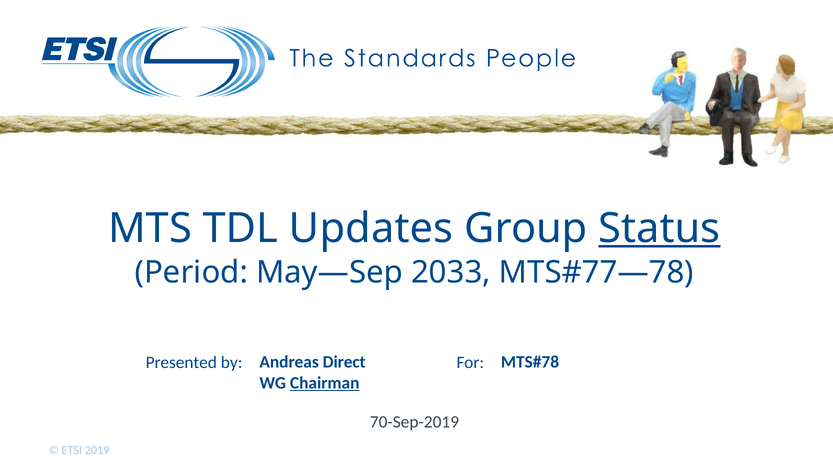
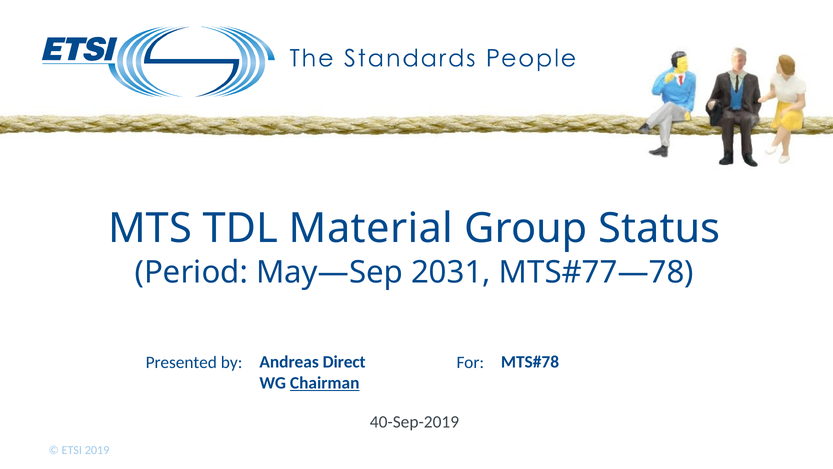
Updates: Updates -> Material
Status underline: present -> none
2033: 2033 -> 2031
70-Sep-2019: 70-Sep-2019 -> 40-Sep-2019
